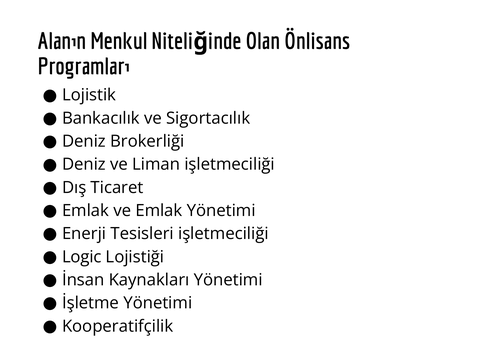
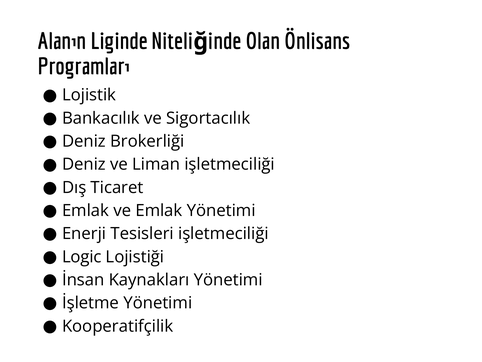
Menkul: Menkul -> Liginde
